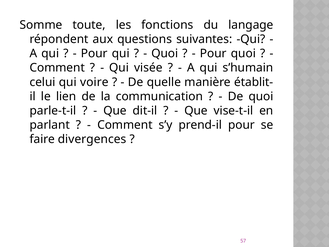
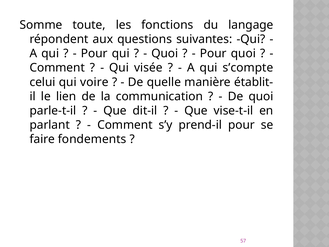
s’humain: s’humain -> s’compte
divergences: divergences -> fondements
